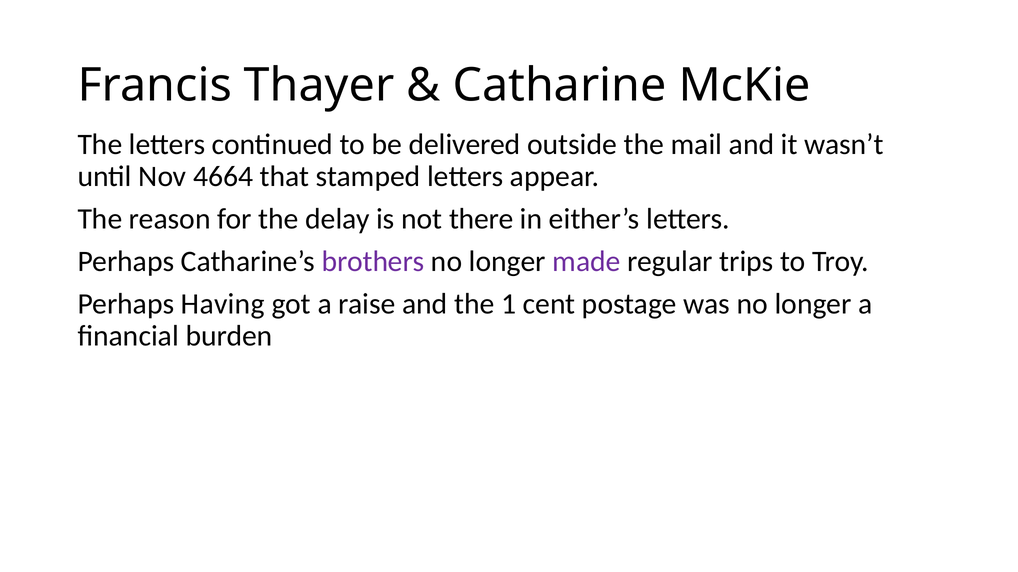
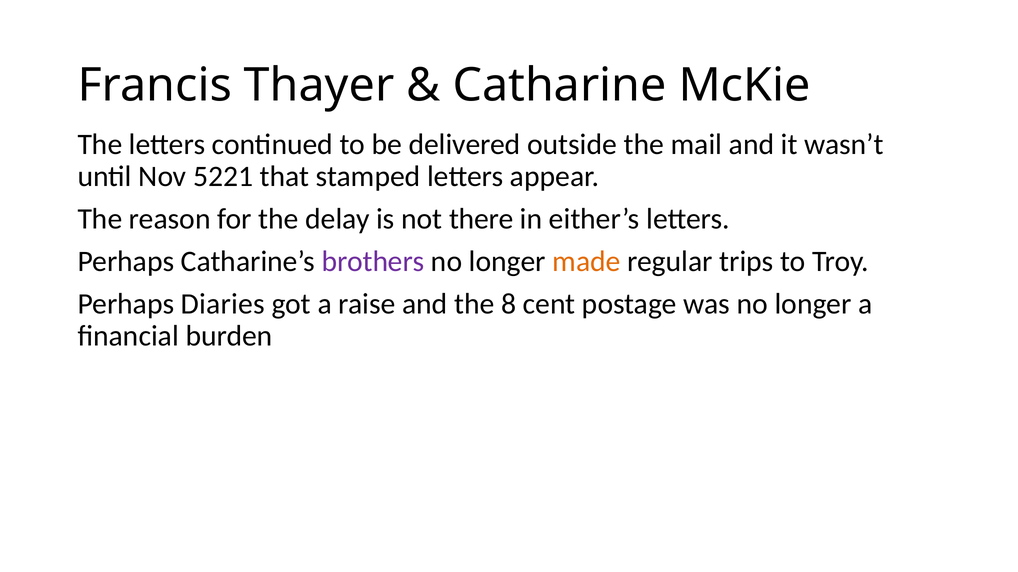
4664: 4664 -> 5221
made colour: purple -> orange
Having: Having -> Diaries
1: 1 -> 8
